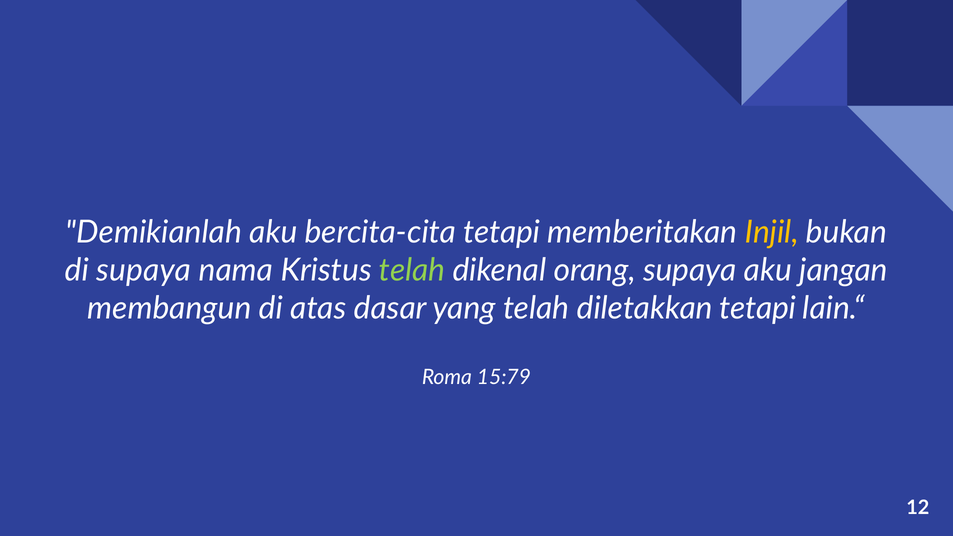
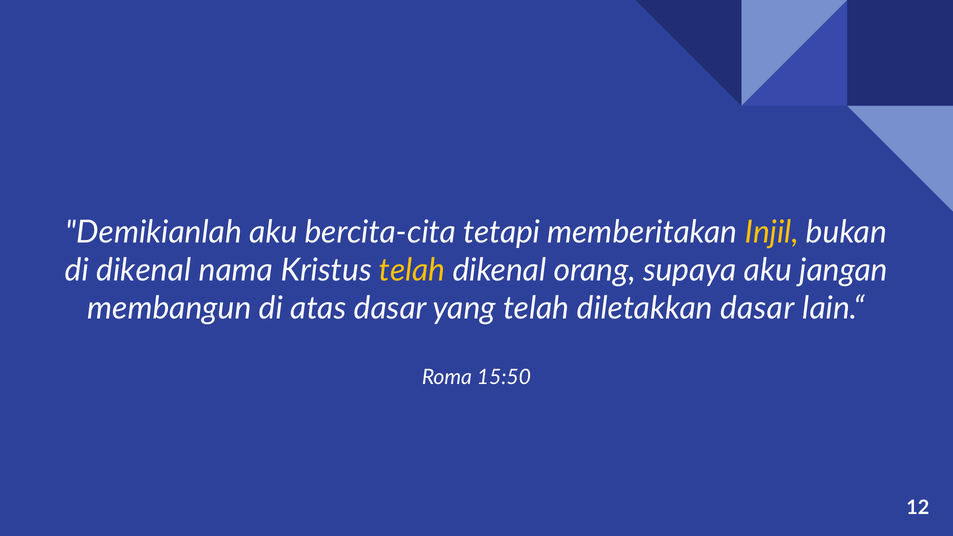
di supaya: supaya -> dikenal
telah at (412, 270) colour: light green -> yellow
diletakkan tetapi: tetapi -> dasar
15:79: 15:79 -> 15:50
